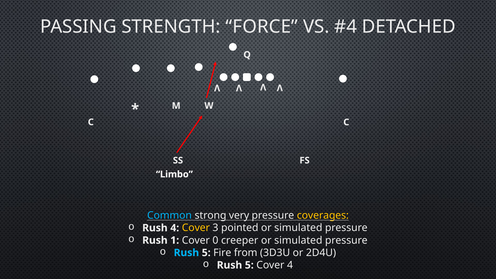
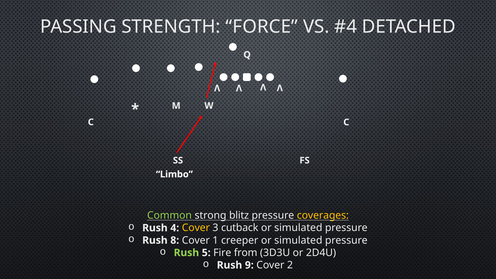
Common colour: light blue -> light green
very: very -> blitz
pointed: pointed -> cutback
1: 1 -> 8
0: 0 -> 1
Rush at (186, 253) colour: light blue -> light green
5 at (249, 265): 5 -> 9
Cover 4: 4 -> 2
